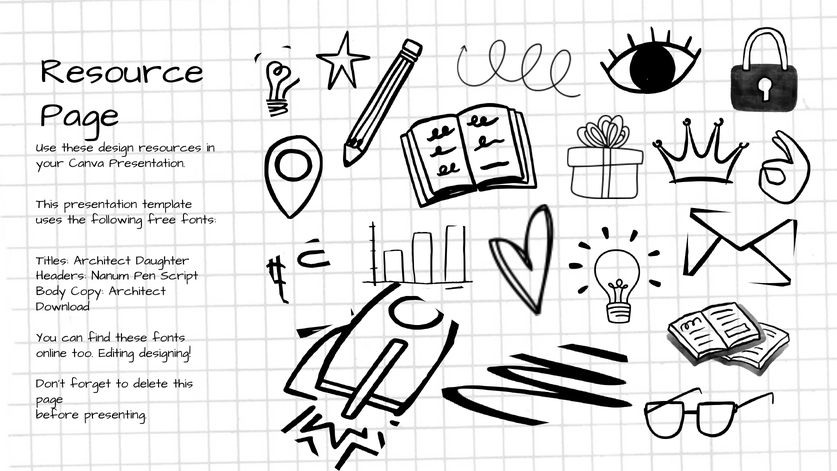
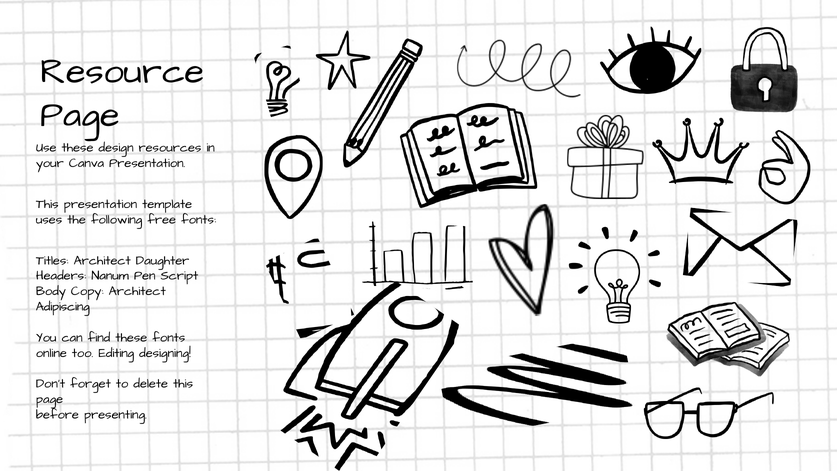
Download: Download -> Adipiscing
